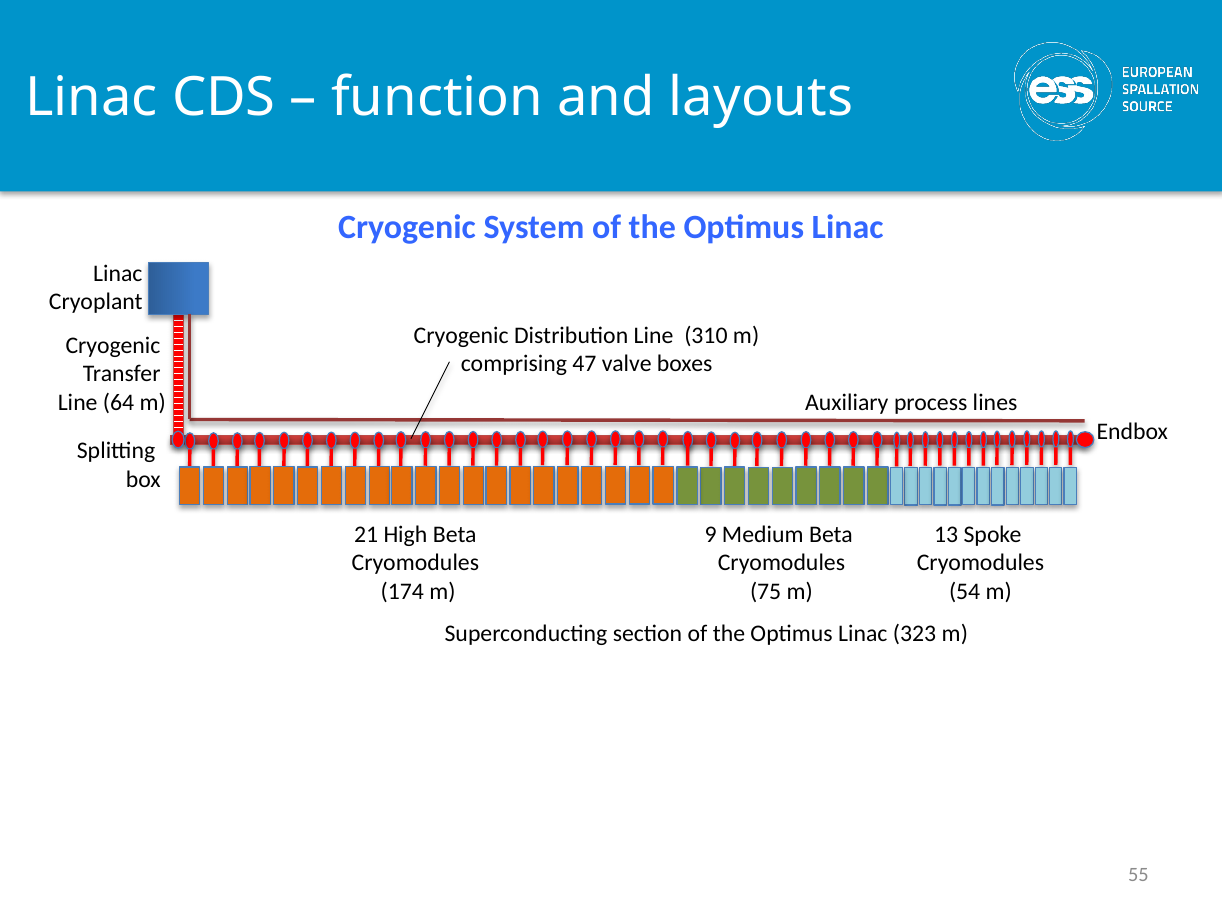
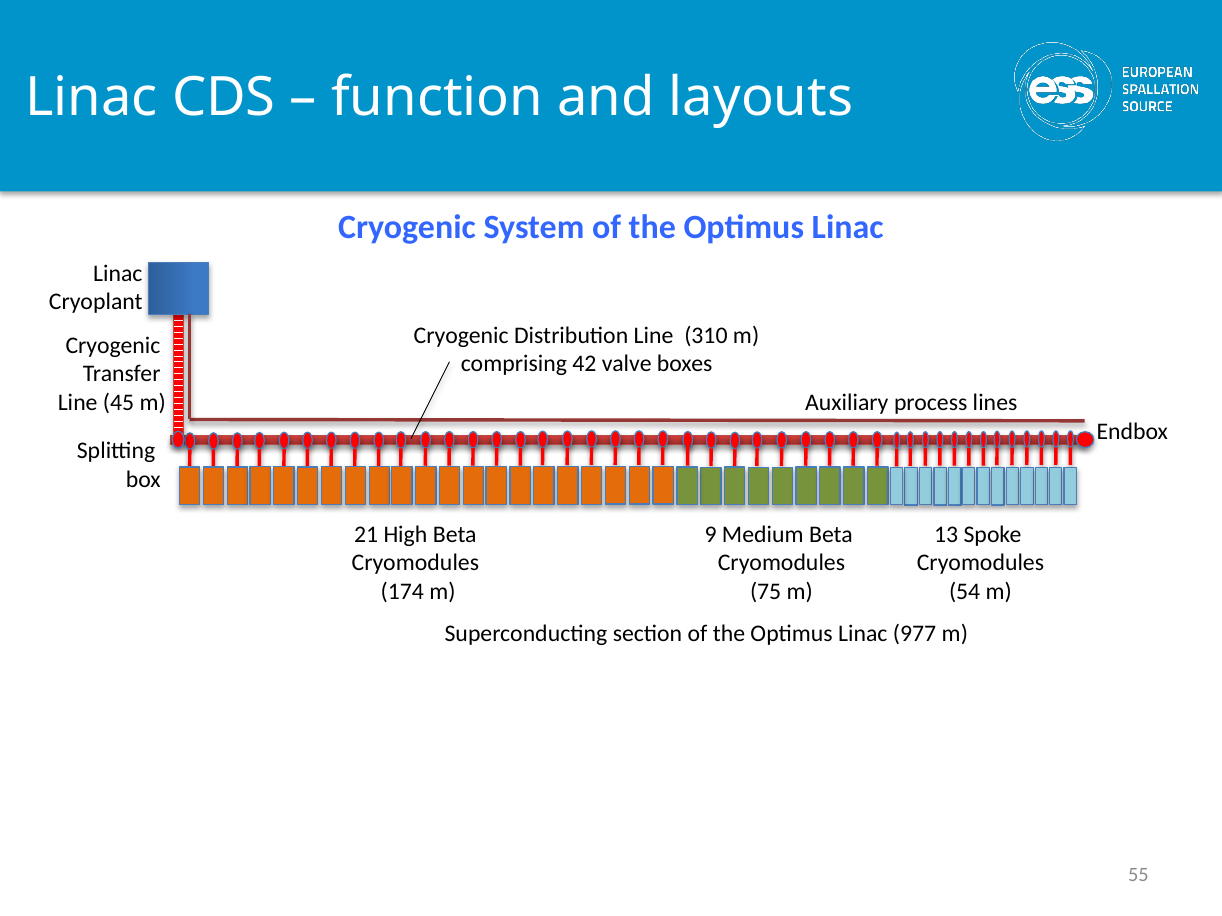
47: 47 -> 42
64: 64 -> 45
323: 323 -> 977
